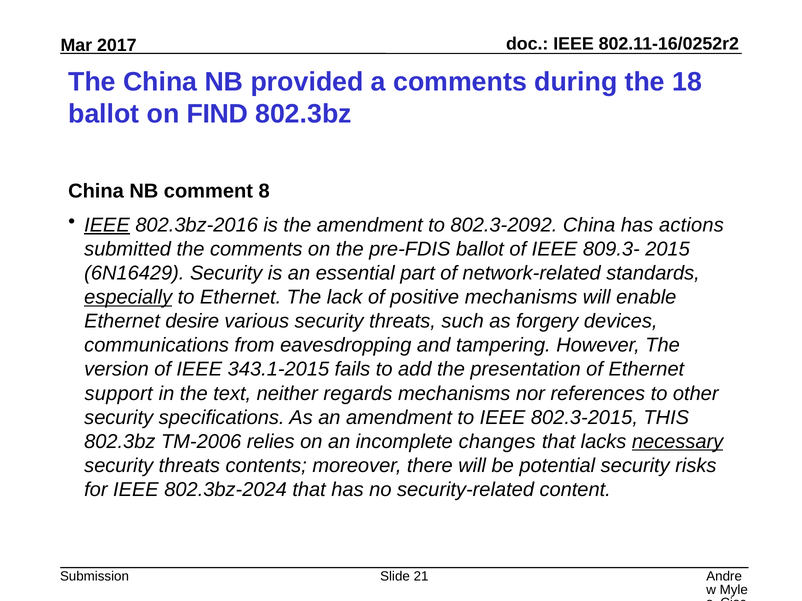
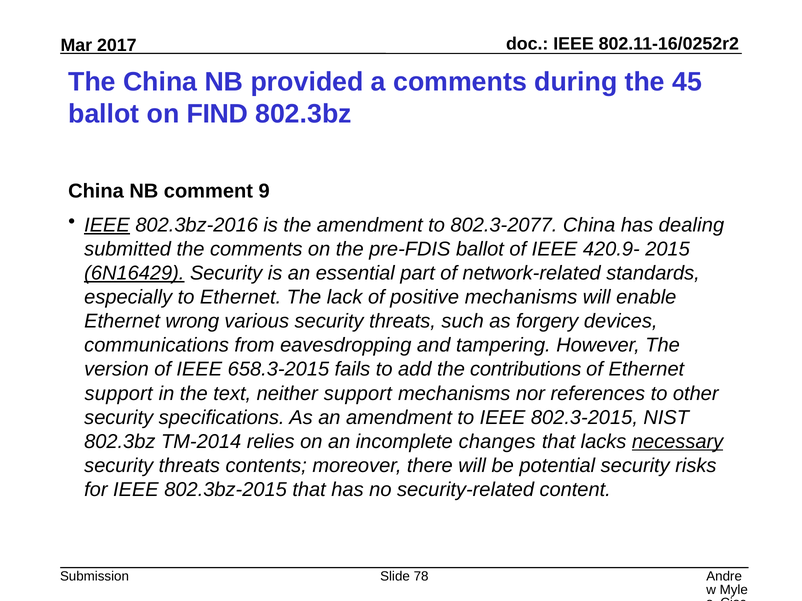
18: 18 -> 45
8: 8 -> 9
802.3-2092: 802.3-2092 -> 802.3-2077
actions: actions -> dealing
809.3-: 809.3- -> 420.9-
6N16429 underline: none -> present
especially underline: present -> none
desire: desire -> wrong
343.1-2015: 343.1-2015 -> 658.3-2015
presentation: presentation -> contributions
neither regards: regards -> support
THIS: THIS -> NIST
TM-2006: TM-2006 -> TM-2014
802.3bz-2024: 802.3bz-2024 -> 802.3bz-2015
21: 21 -> 78
